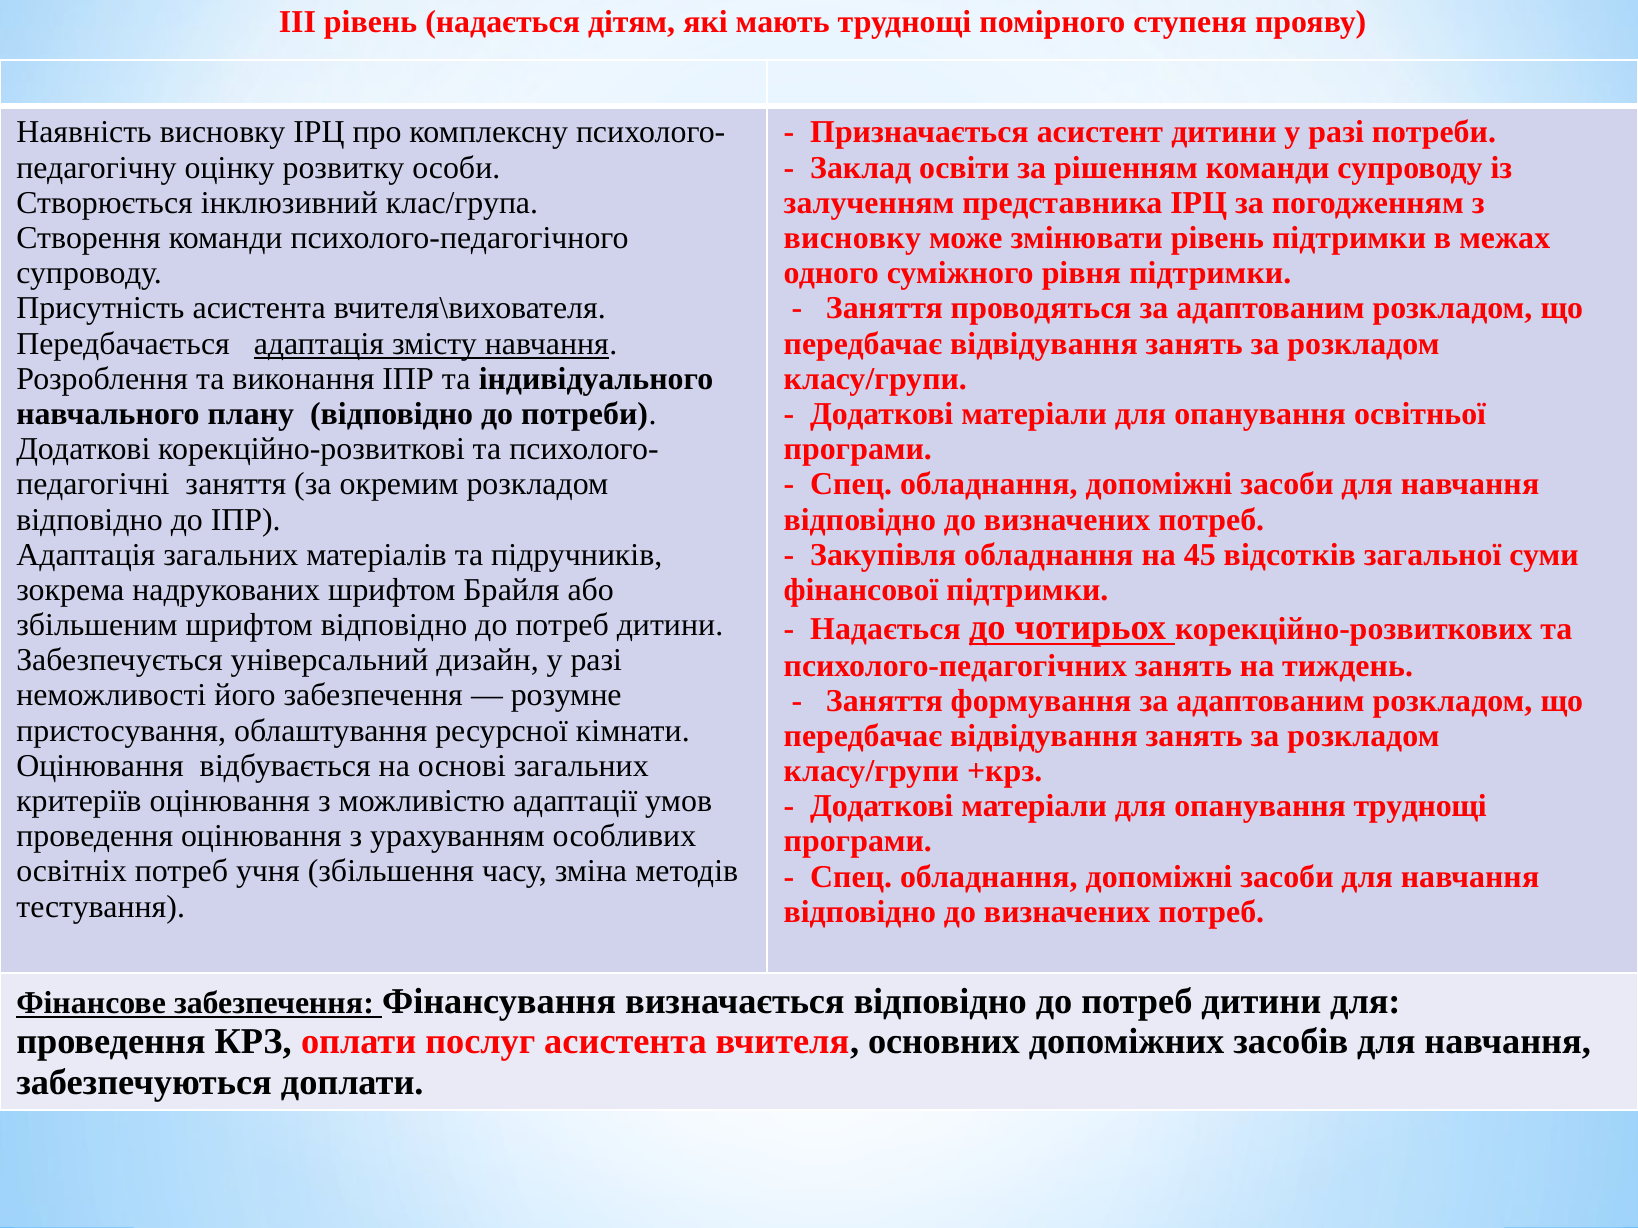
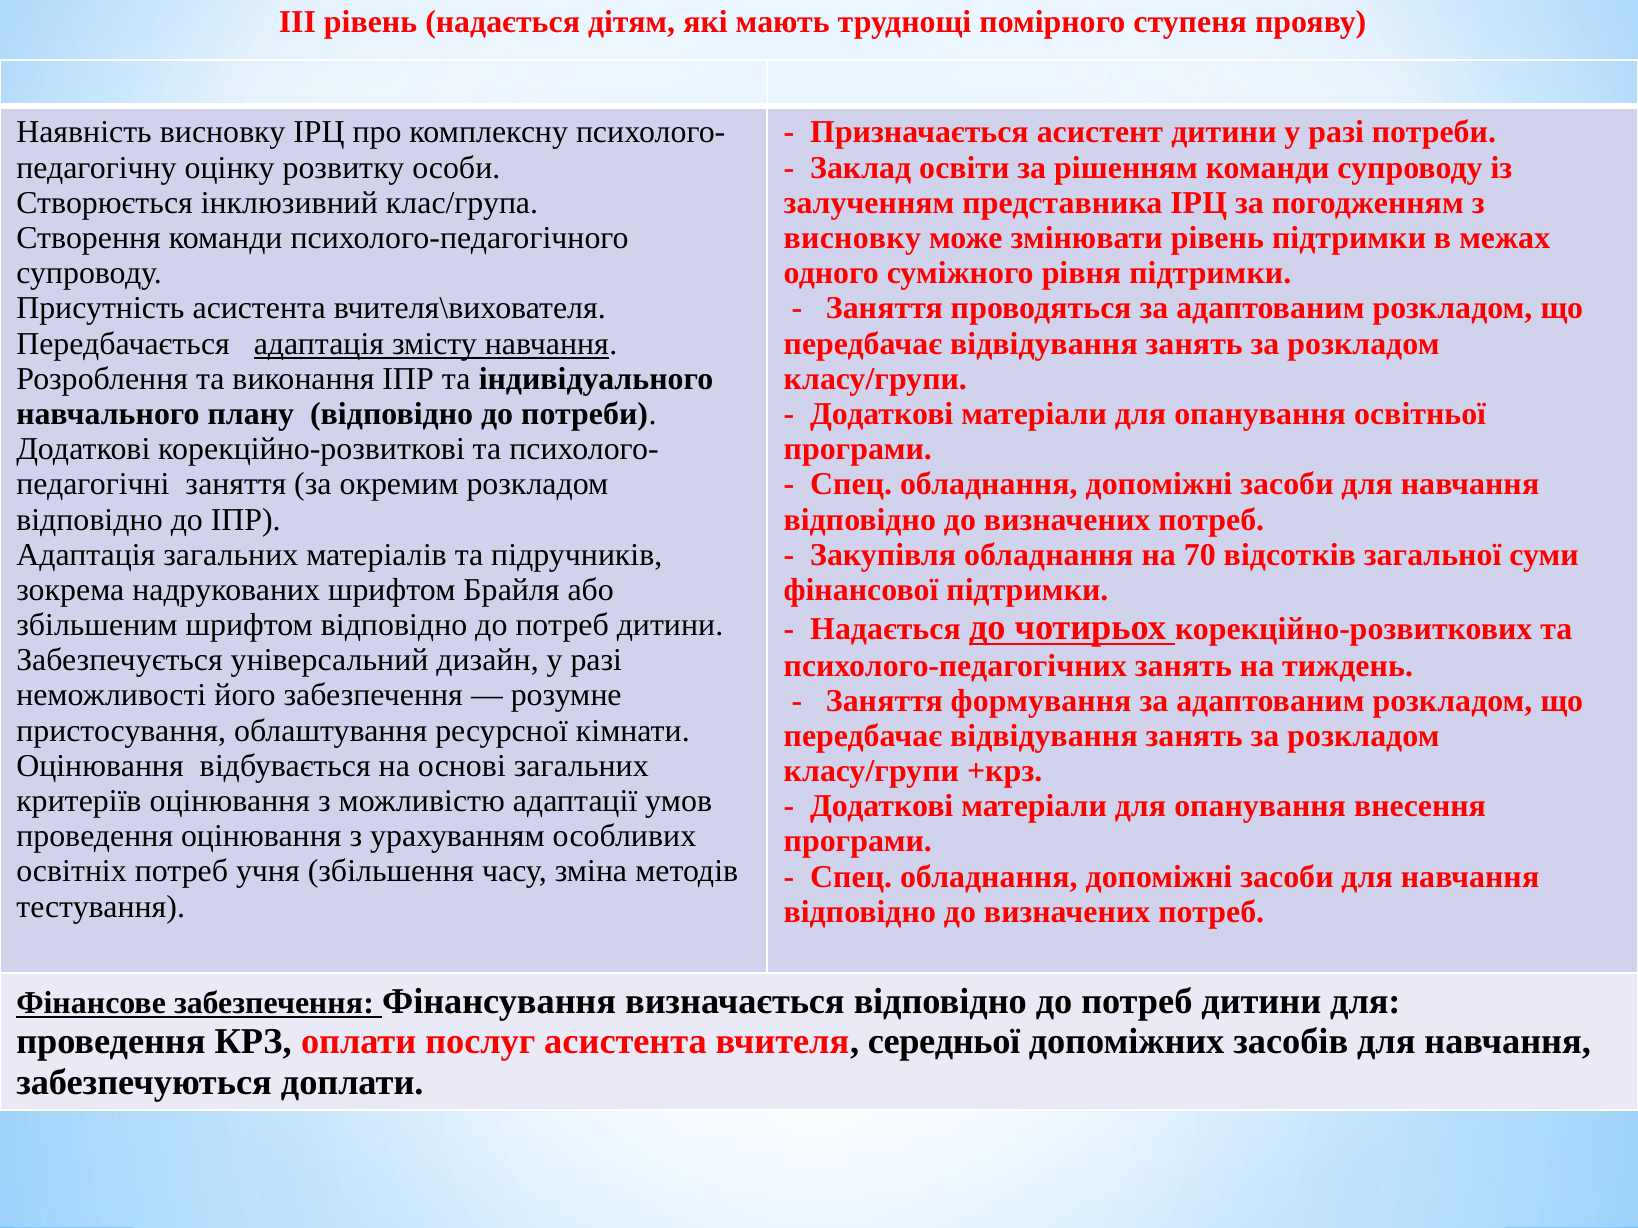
45: 45 -> 70
опанування труднощі: труднощі -> внесення
основних: основних -> середньої
